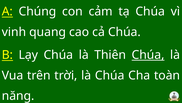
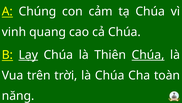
Lạy underline: none -> present
